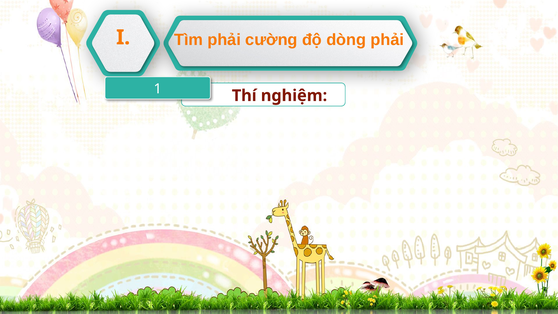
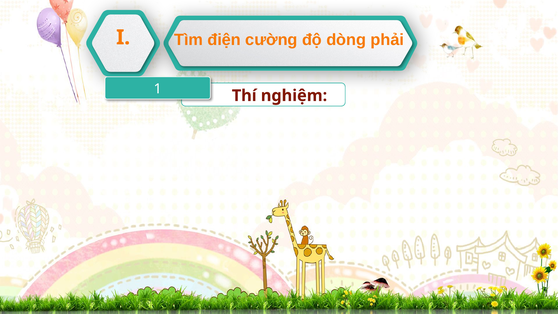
Tìm phải: phải -> điện
